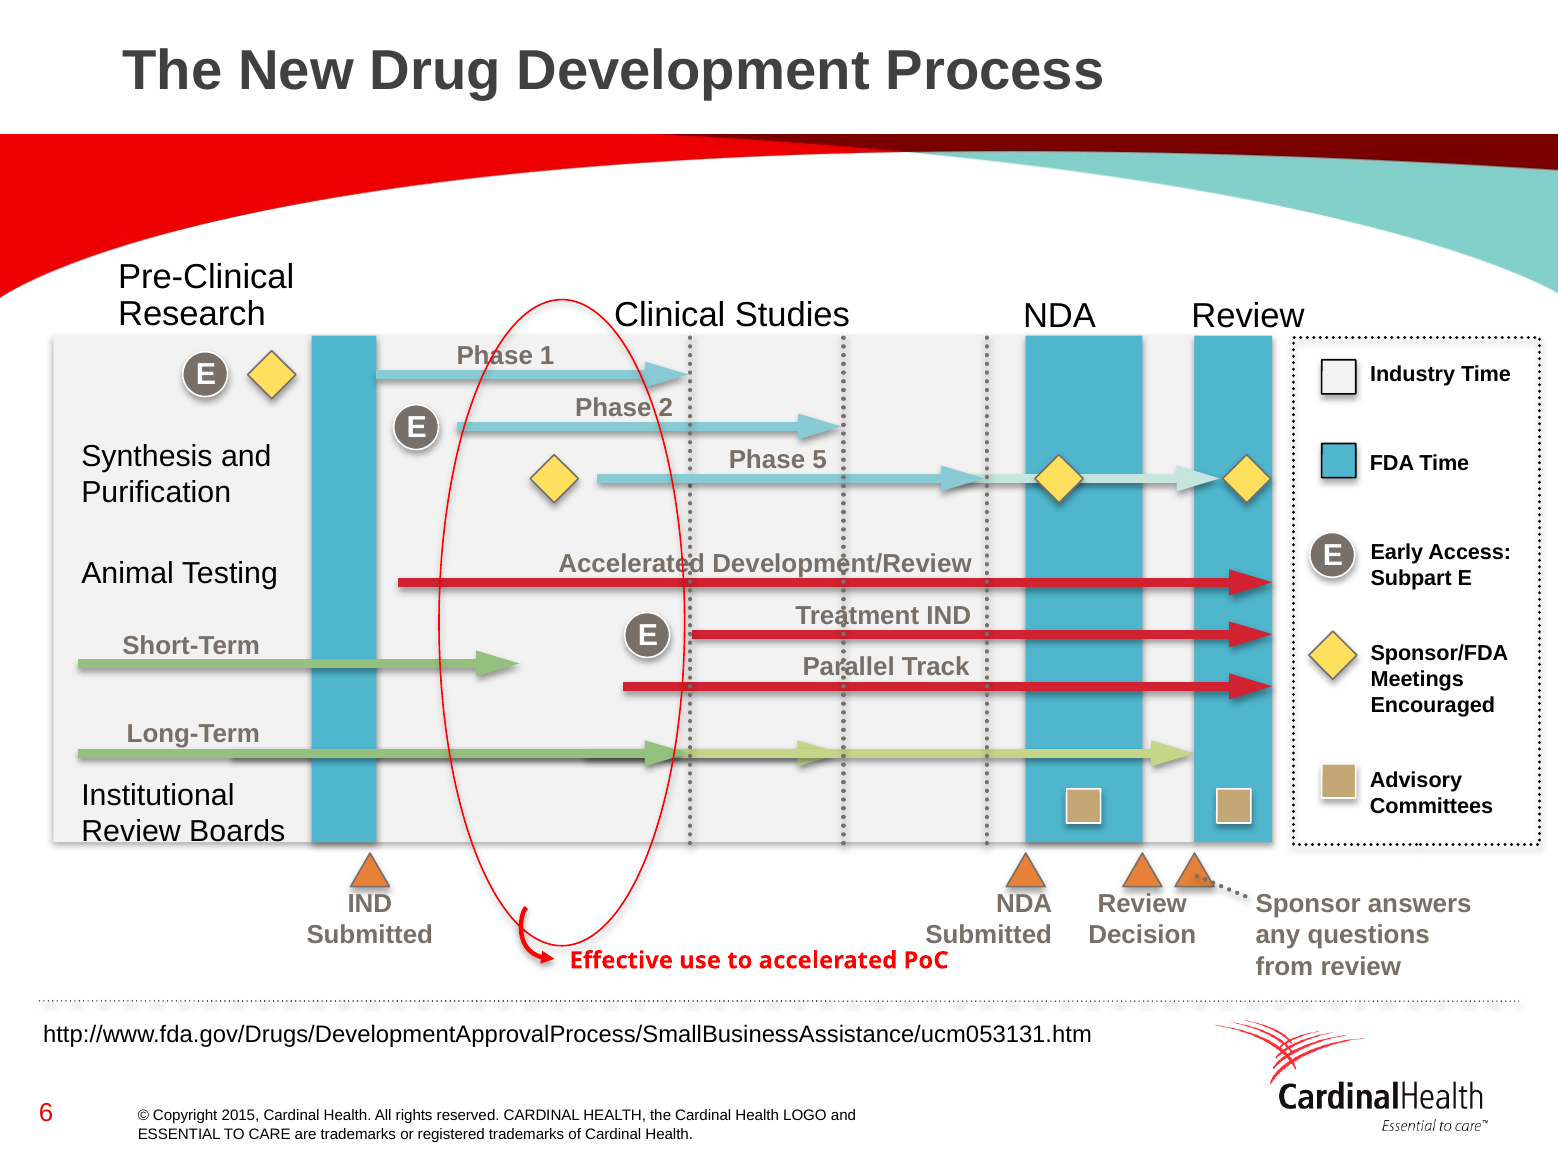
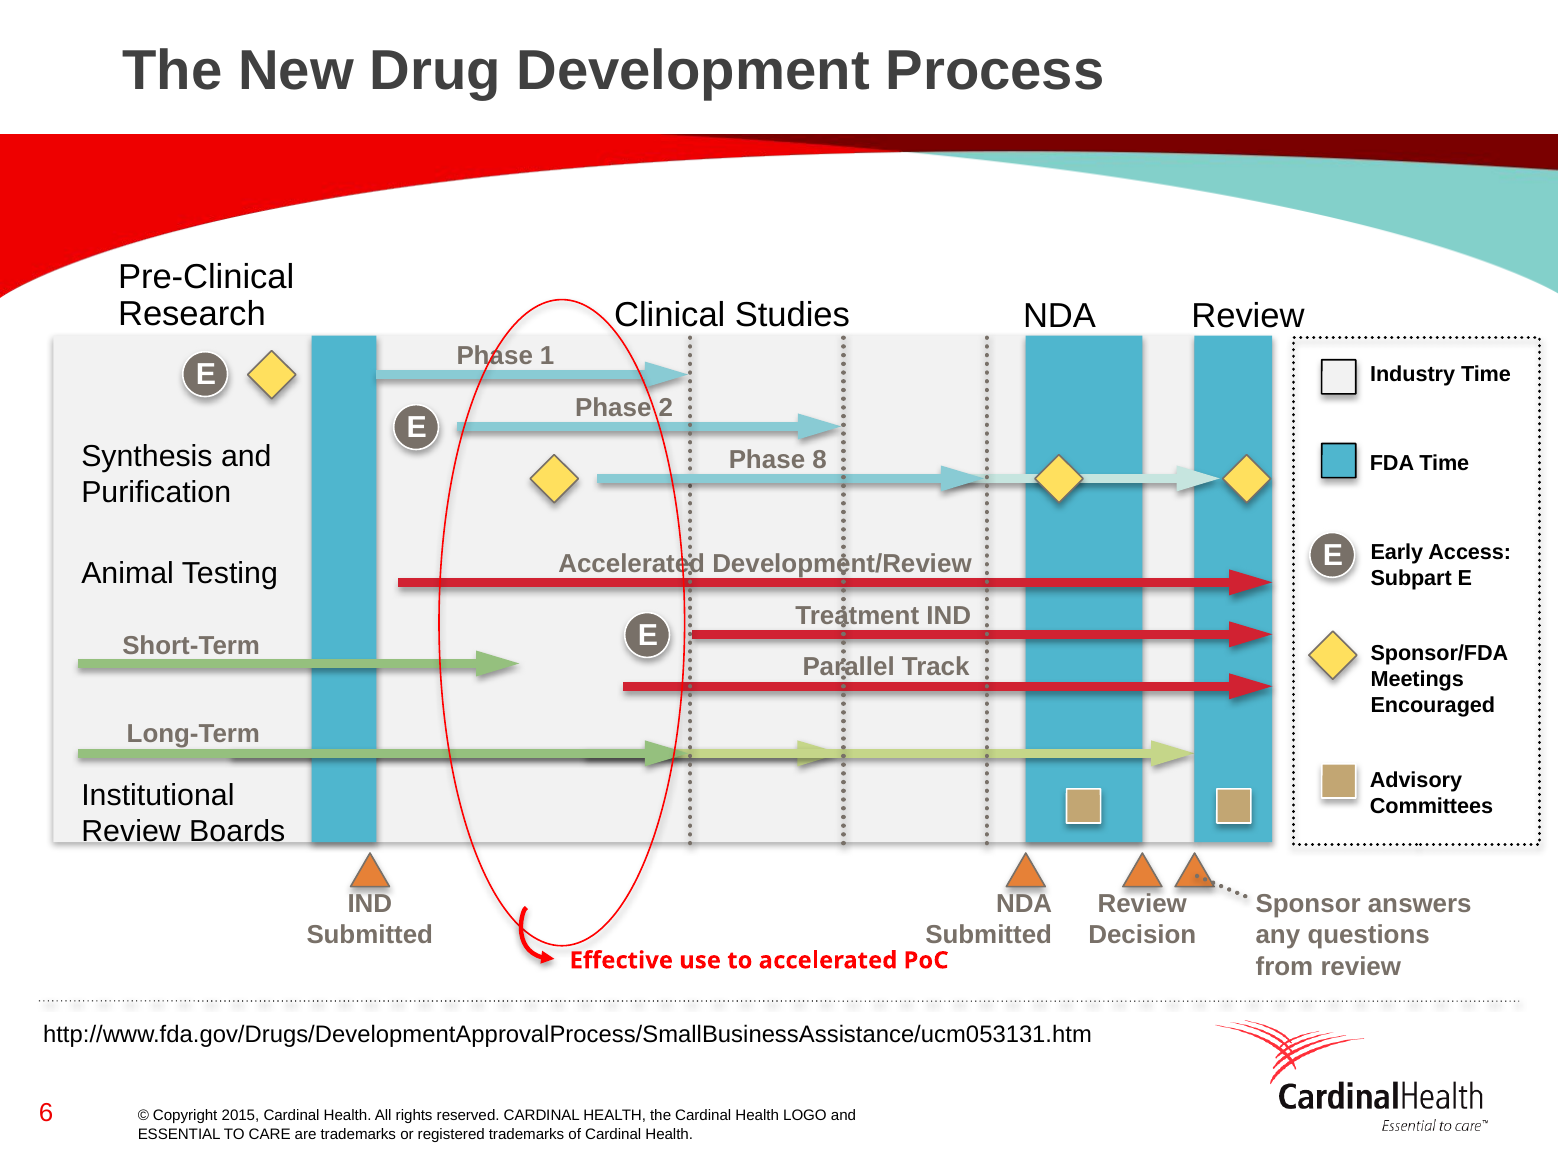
5: 5 -> 8
